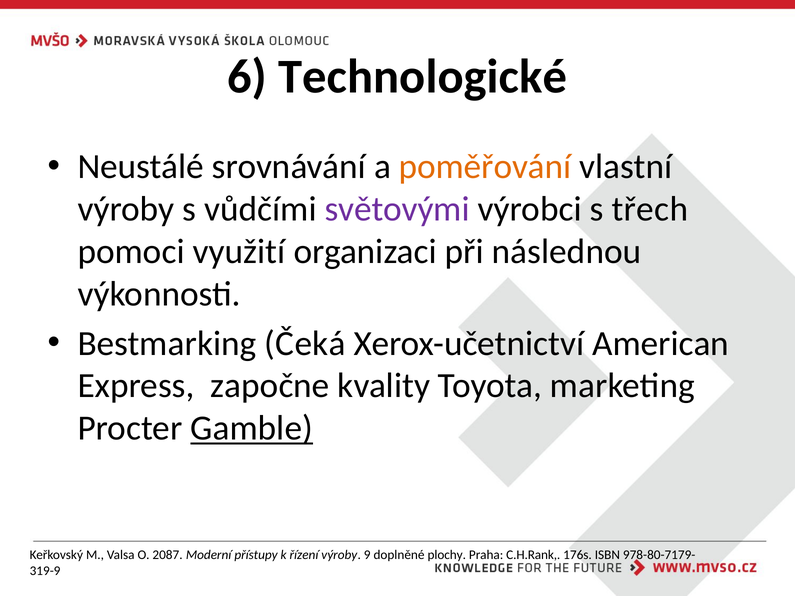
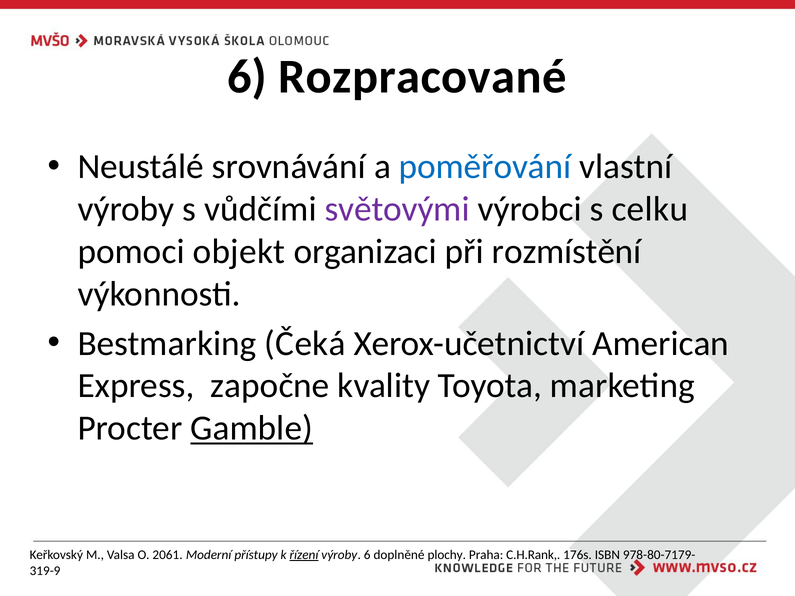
Technologické: Technologické -> Rozpracované
poměřování colour: orange -> blue
třech: třech -> celku
využití: využití -> objekt
následnou: následnou -> rozmístění
2087: 2087 -> 2061
řízení underline: none -> present
výroby 9: 9 -> 6
